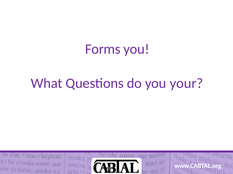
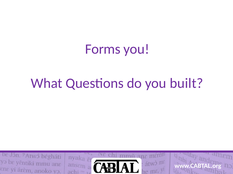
your: your -> built
